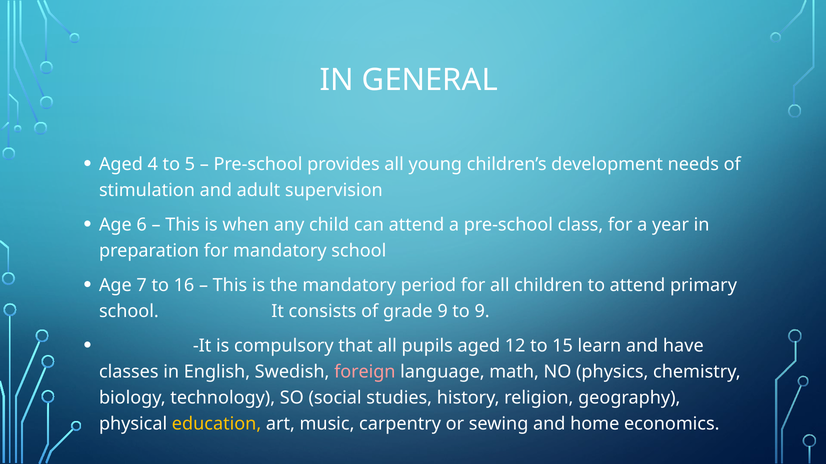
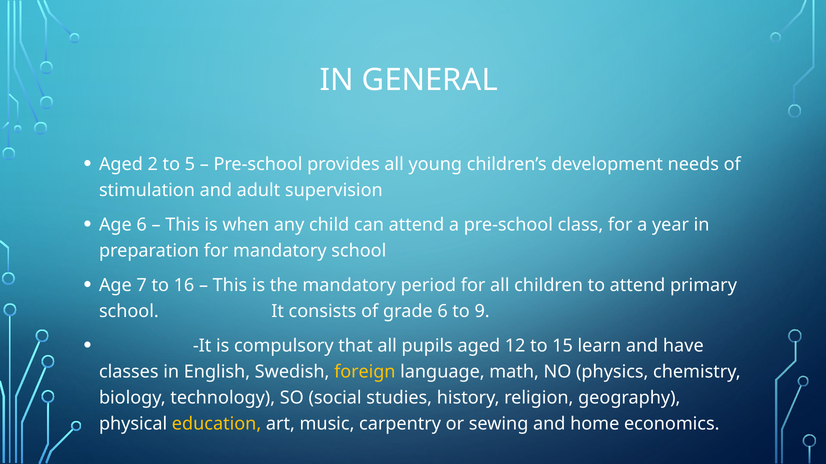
4: 4 -> 2
grade 9: 9 -> 6
foreign colour: pink -> yellow
